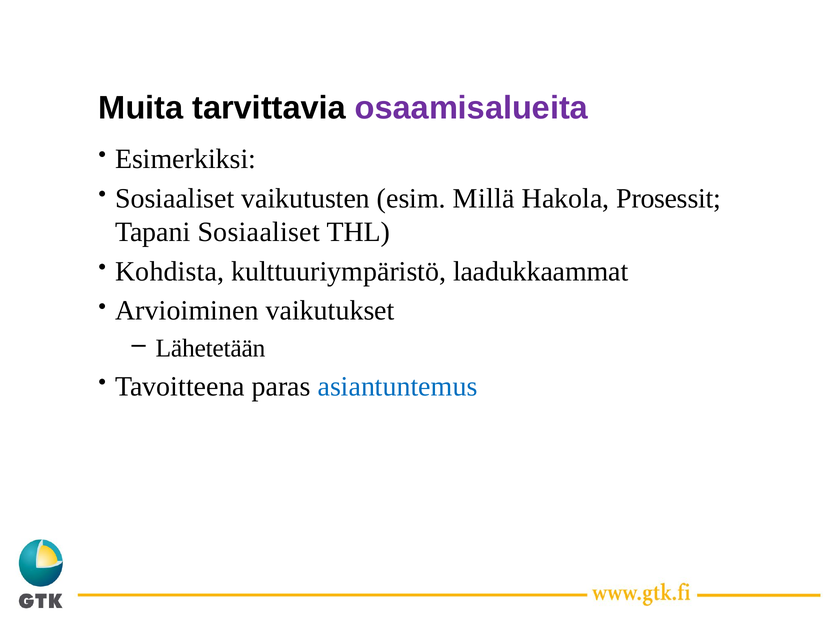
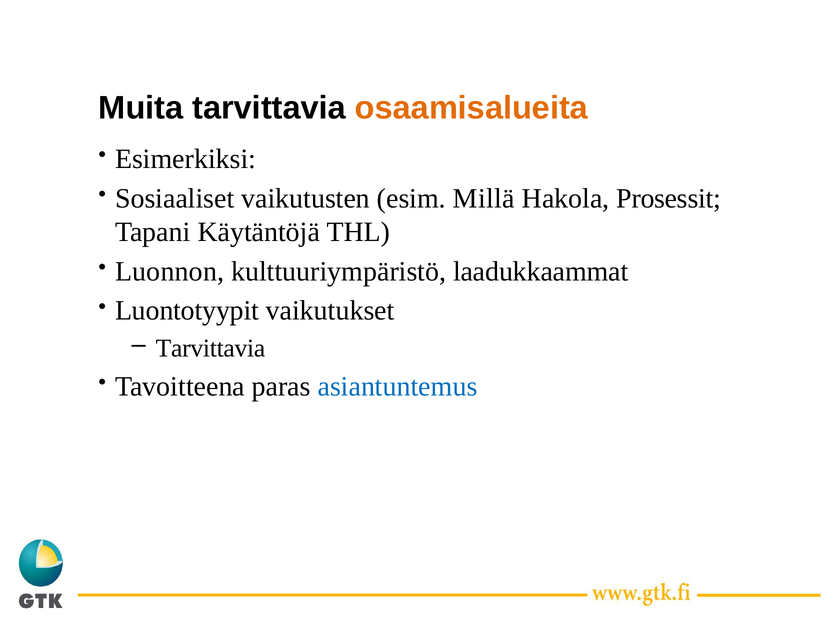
osaamisalueita colour: purple -> orange
Tapani Sosiaaliset: Sosiaaliset -> Käytäntöjä
Kohdista: Kohdista -> Luonnon
Arvioiminen: Arvioiminen -> Luontotyypit
Lähetetään at (210, 348): Lähetetään -> Tarvittavia
